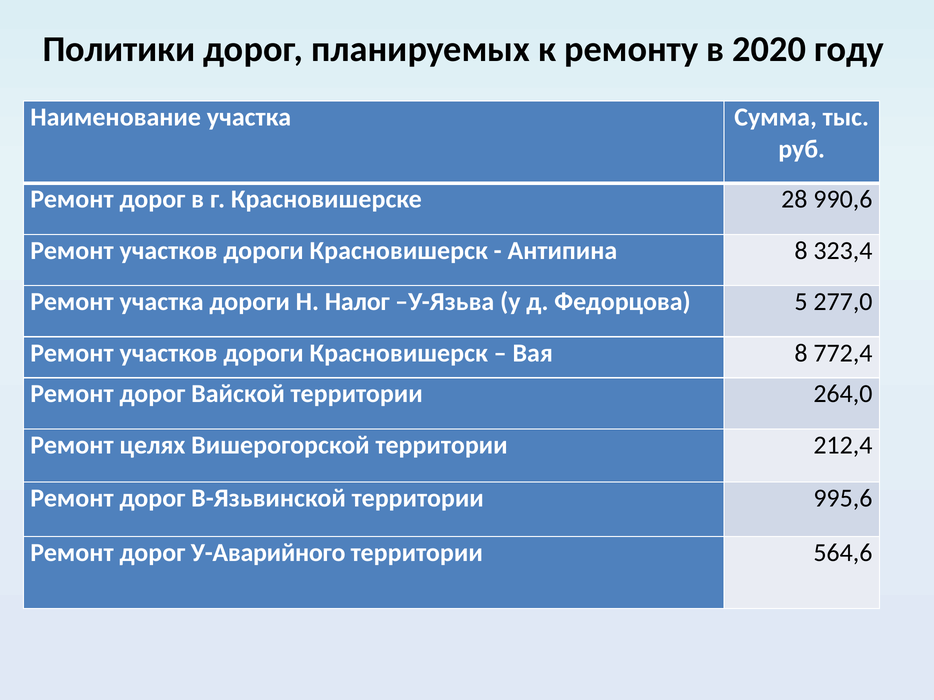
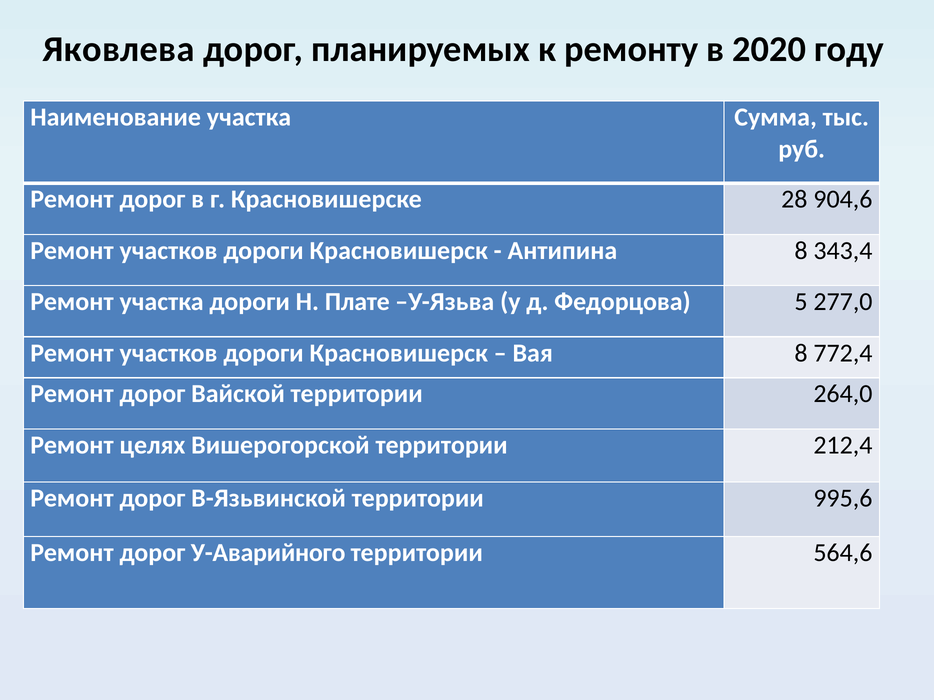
Политики: Политики -> Яковлева
990,6: 990,6 -> 904,6
323,4: 323,4 -> 343,4
Налог: Налог -> Плате
